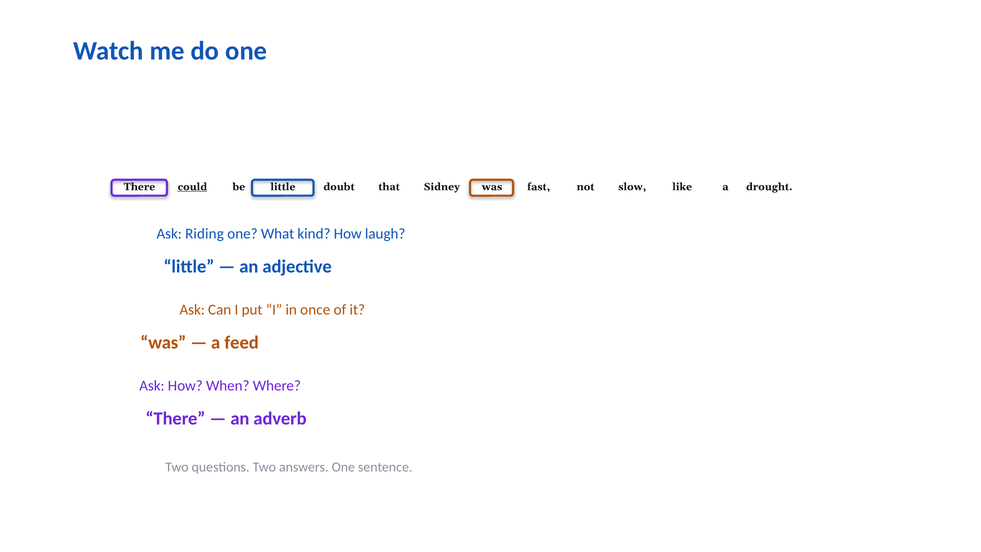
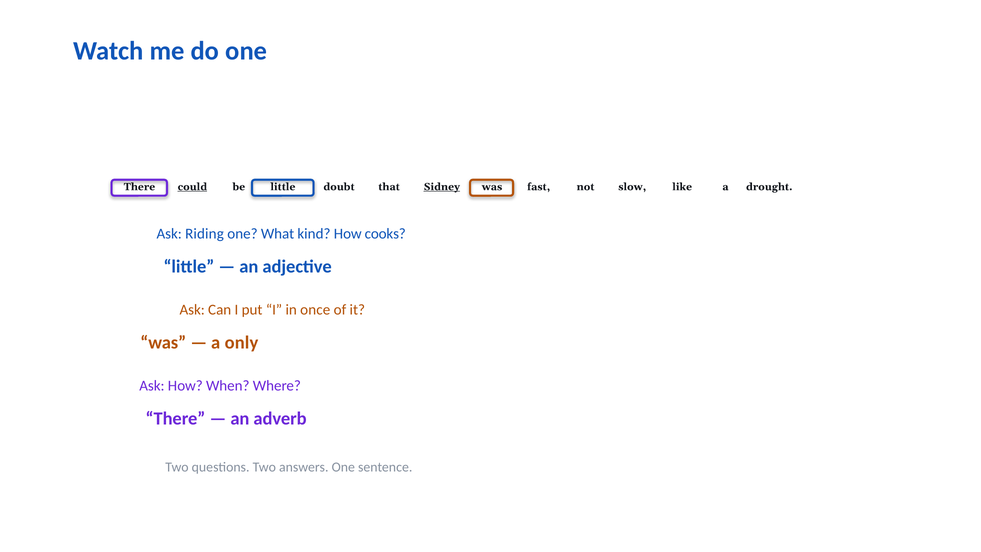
Sidney underline: none -> present
laugh: laugh -> cooks
feed: feed -> only
